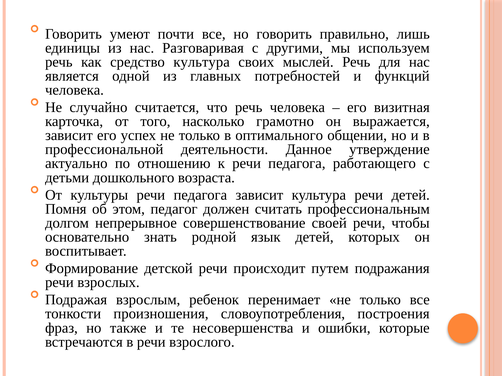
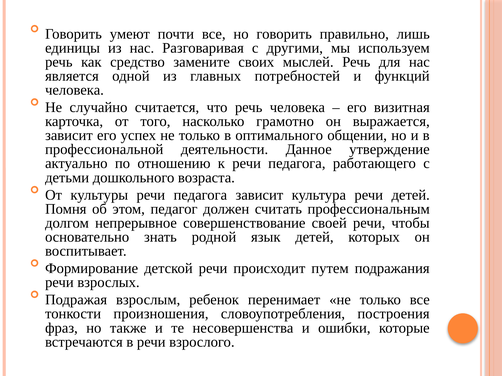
средство культура: культура -> замените
